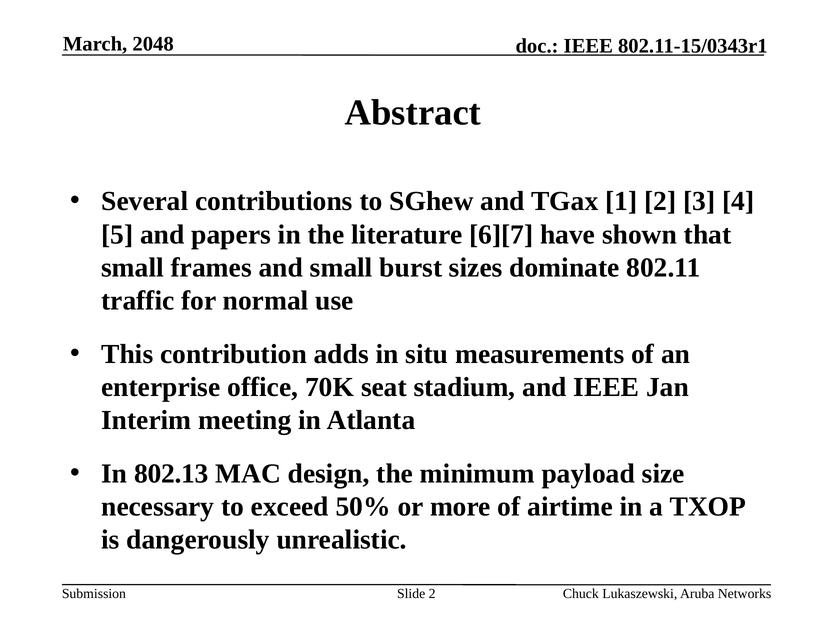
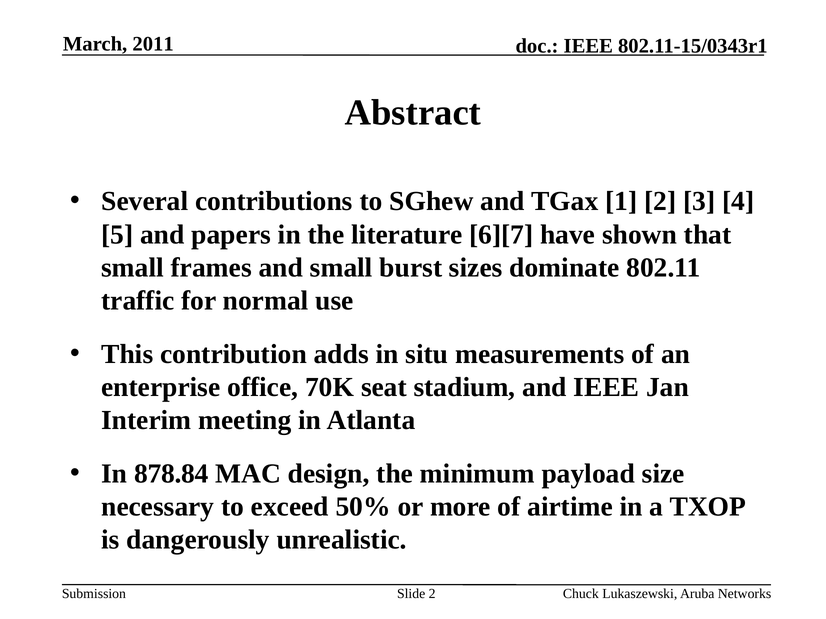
2048: 2048 -> 2011
802.13: 802.13 -> 878.84
